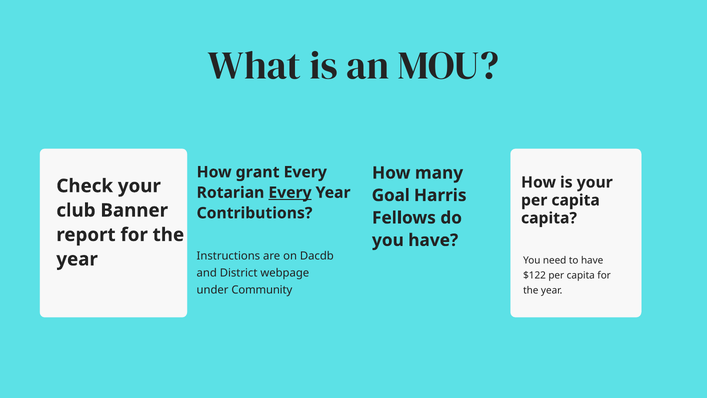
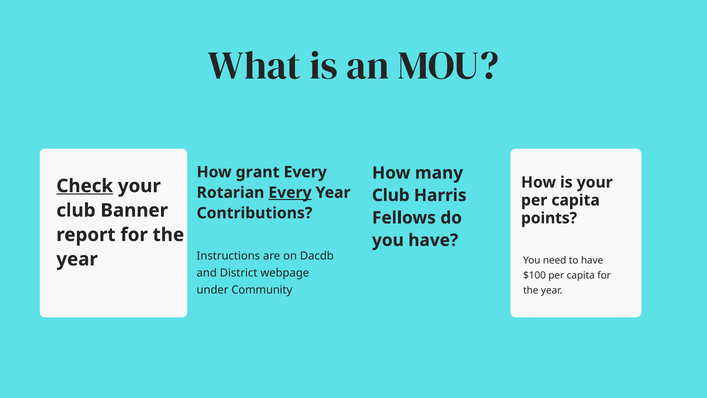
Check underline: none -> present
Goal at (391, 195): Goal -> Club
capita at (549, 218): capita -> points
$122: $122 -> $100
